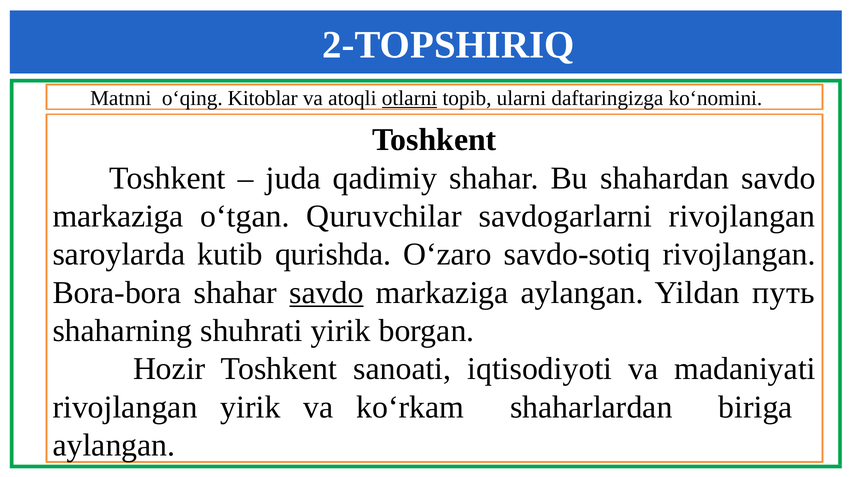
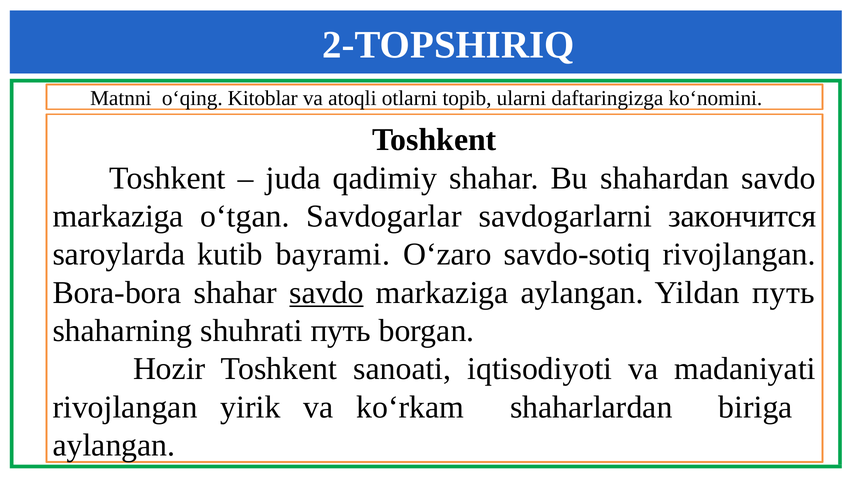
otlarni underline: present -> none
Quruvchilar: Quruvchilar -> Savdogarlar
savdogarlarni rivojlangan: rivojlangan -> закончится
qurishda: qurishda -> bayrami
shuhrati yirik: yirik -> путь
